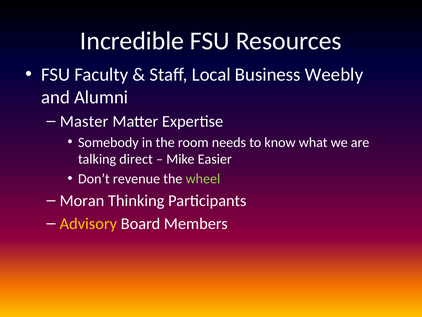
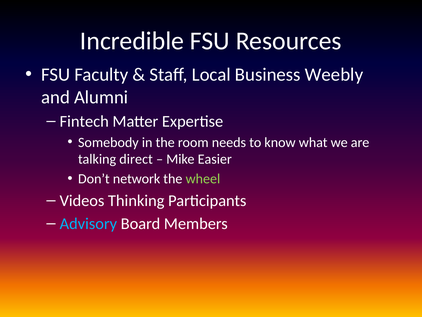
Master: Master -> Fintech
revenue: revenue -> network
Moran: Moran -> Videos
Advisory colour: yellow -> light blue
